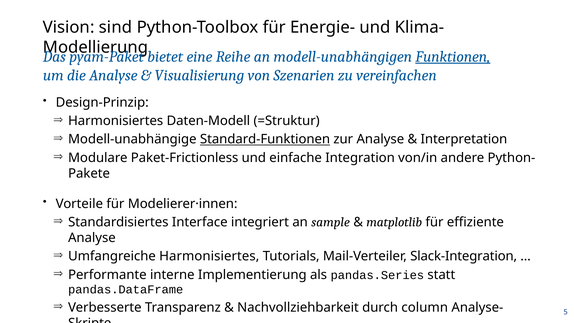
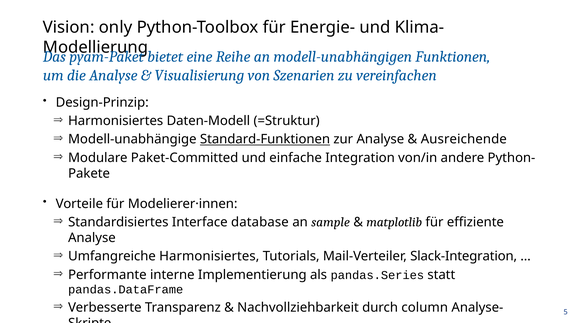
sind: sind -> only
Funktionen underline: present -> none
Interpretation: Interpretation -> Ausreichende
Paket-Frictionless: Paket-Frictionless -> Paket-Committed
integriert: integriert -> database
